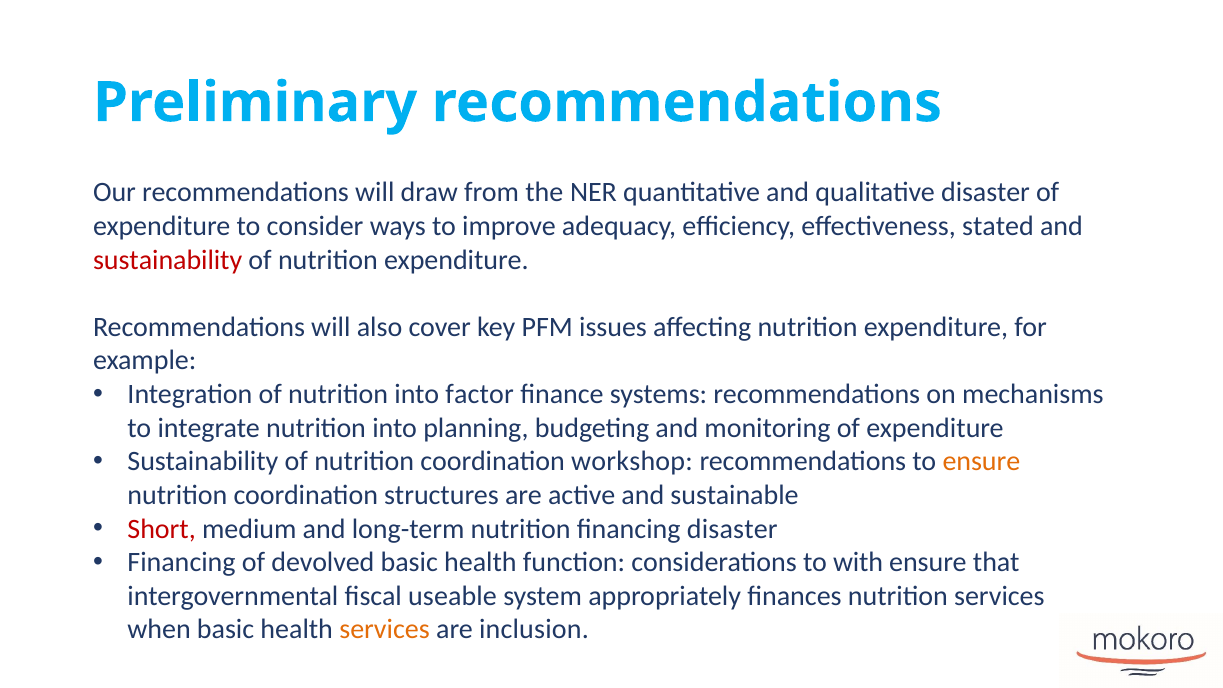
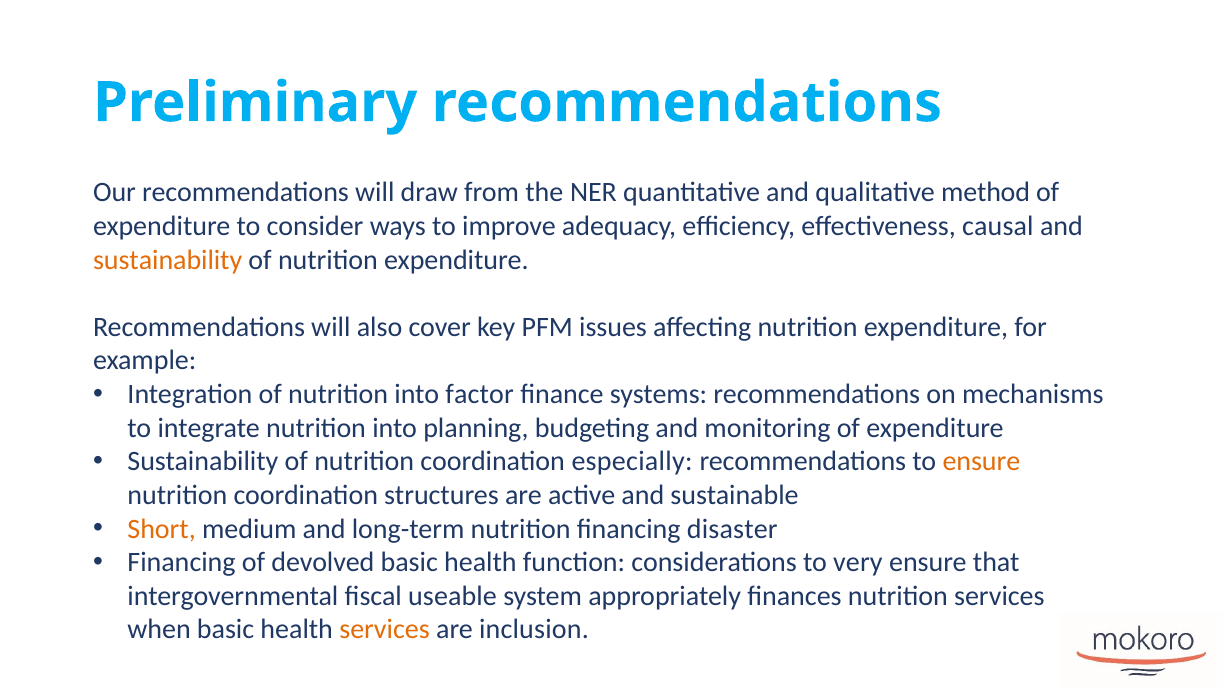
qualitative disaster: disaster -> method
stated: stated -> causal
sustainability at (168, 260) colour: red -> orange
workshop: workshop -> especially
Short colour: red -> orange
with: with -> very
